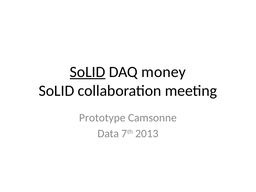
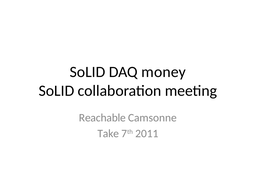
SoLID at (88, 72) underline: present -> none
Prototype: Prototype -> Reachable
Data: Data -> Take
2013: 2013 -> 2011
